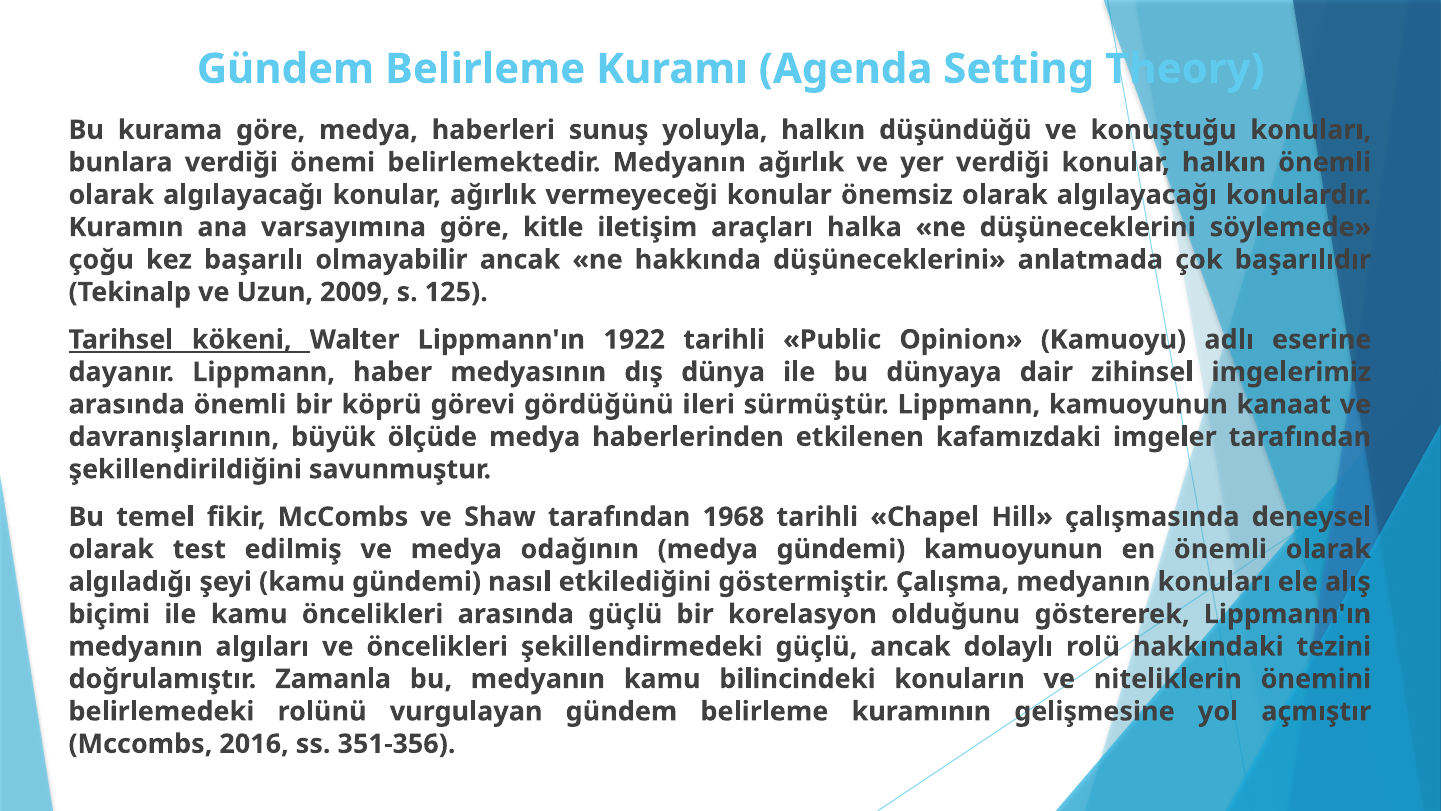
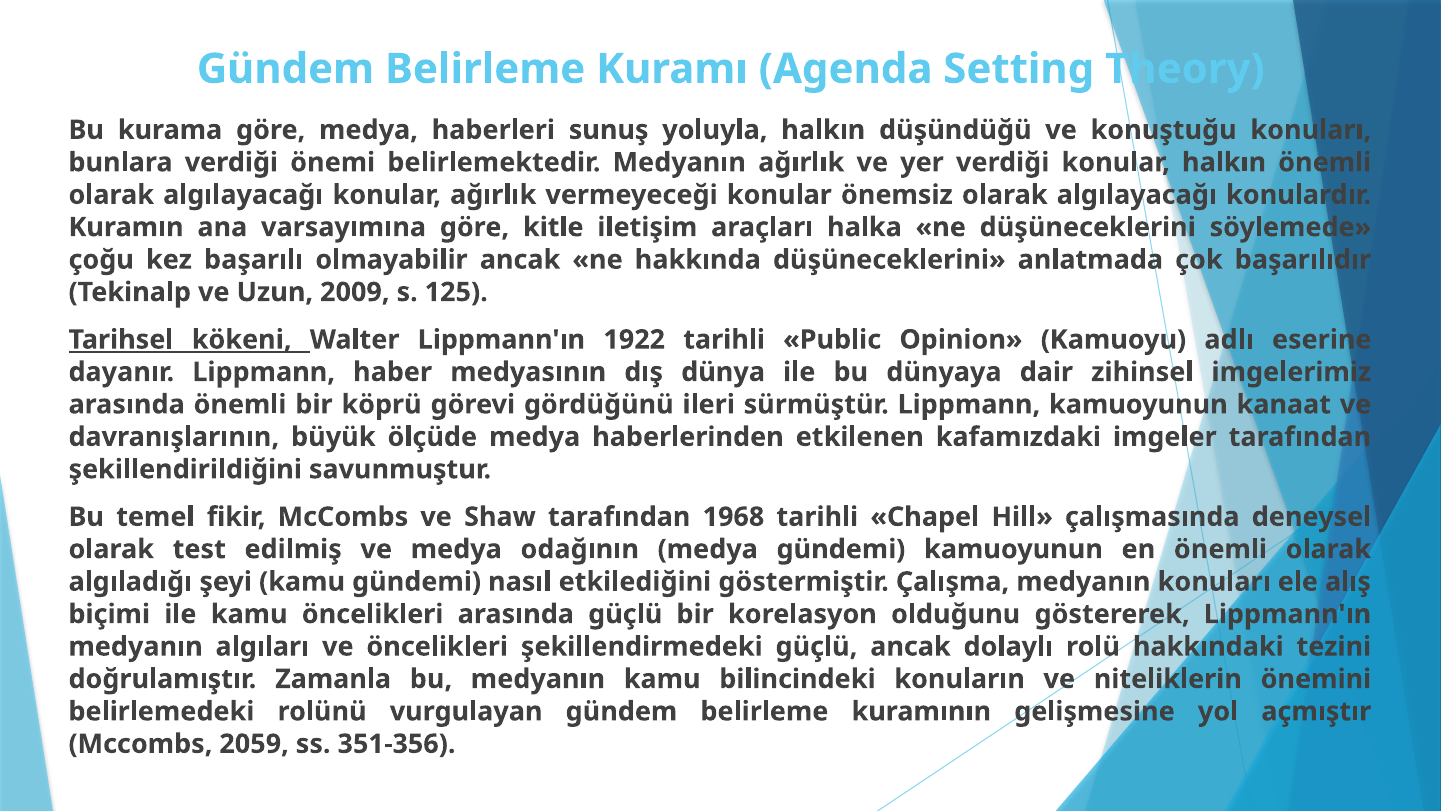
2016: 2016 -> 2059
